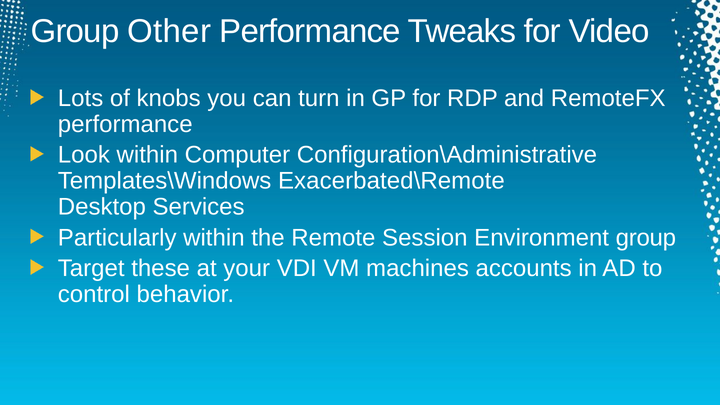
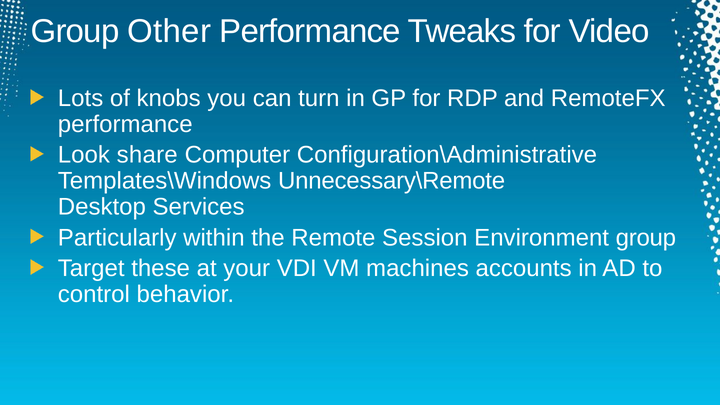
Look within: within -> share
Exacerbated\Remote: Exacerbated\Remote -> Unnecessary\Remote
